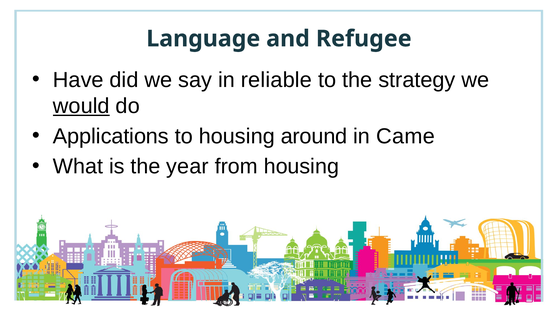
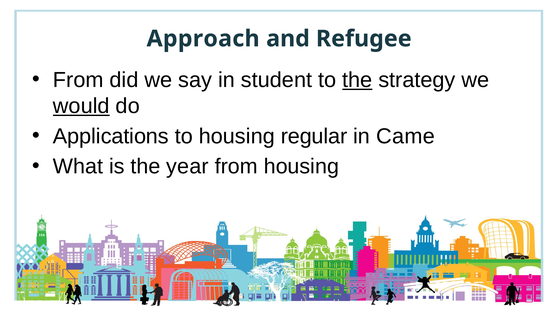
Language: Language -> Approach
Have at (78, 80): Have -> From
reliable: reliable -> student
the at (357, 80) underline: none -> present
around: around -> regular
